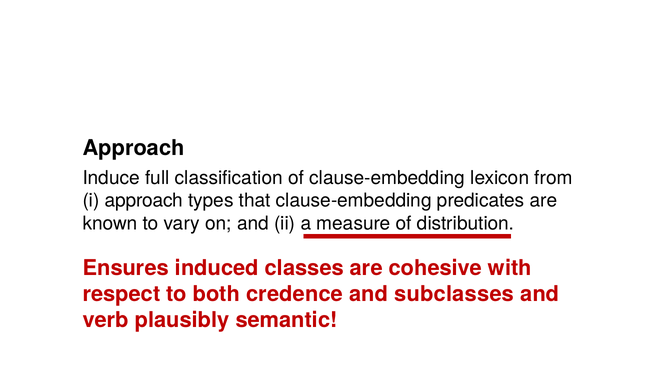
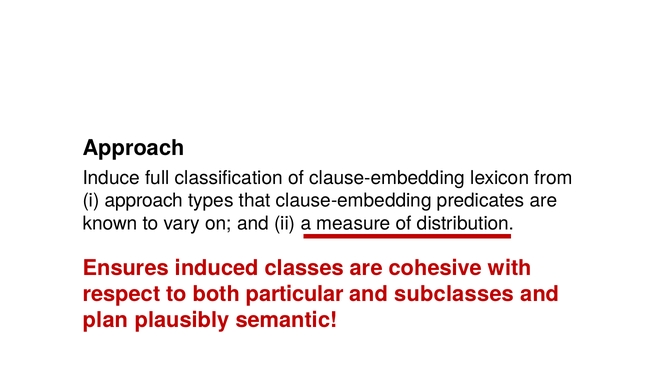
credence: credence -> particular
verb: verb -> plan
